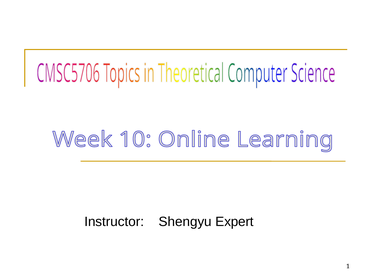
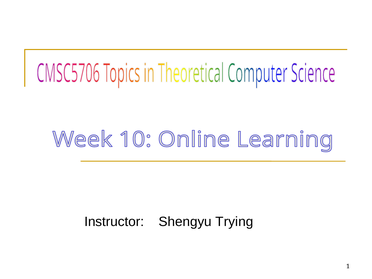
Expert: Expert -> Trying
